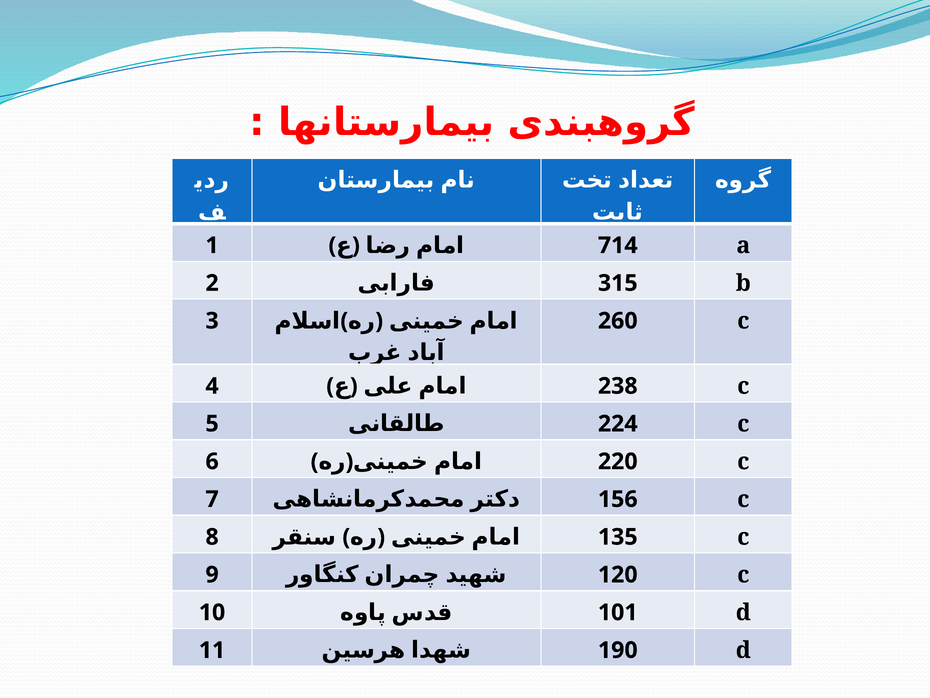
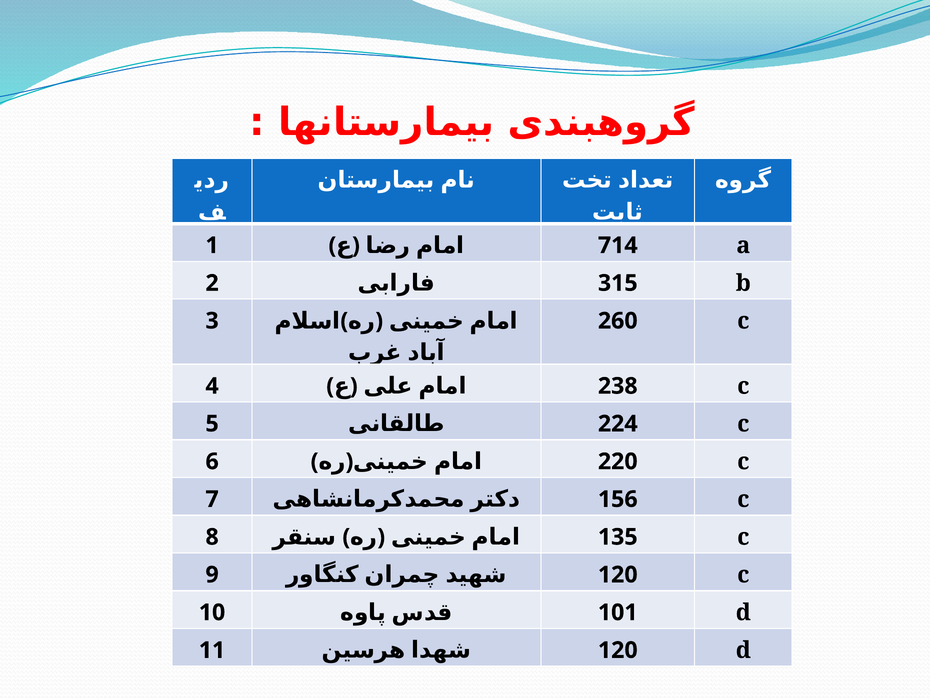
190 at (618, 650): 190 -> 120
